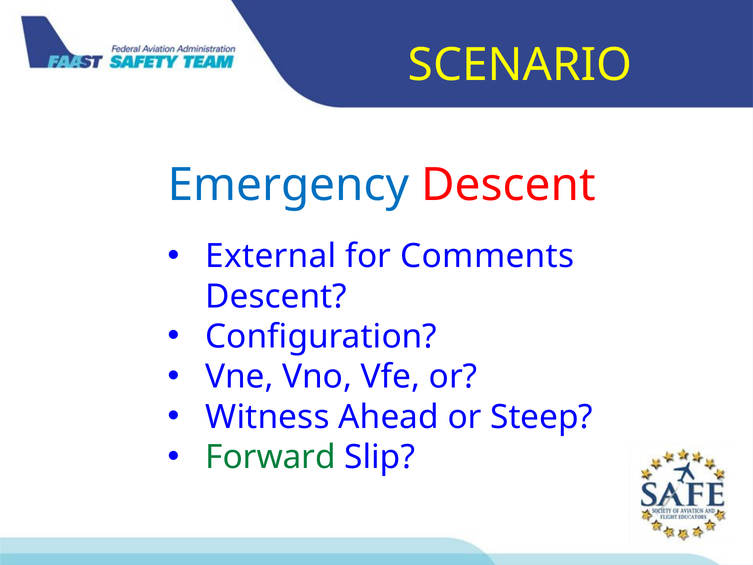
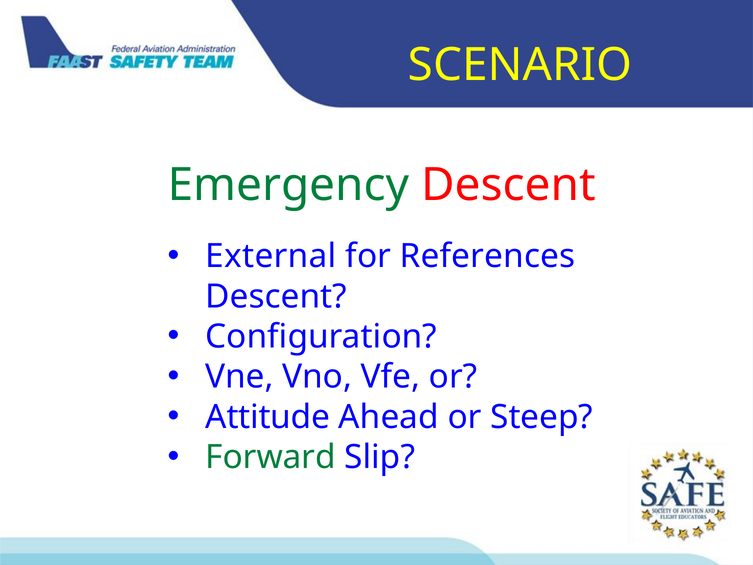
Emergency colour: blue -> green
Comments: Comments -> References
Witness: Witness -> Attitude
